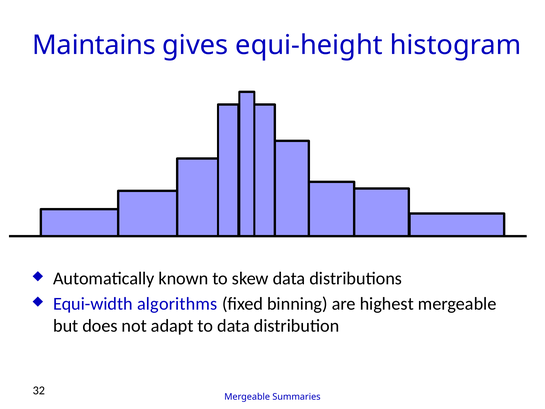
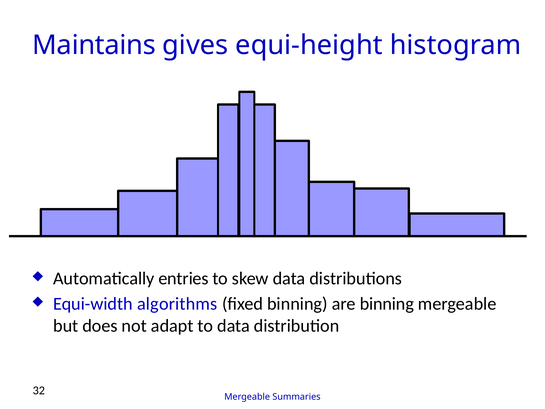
known: known -> entries
are highest: highest -> binning
